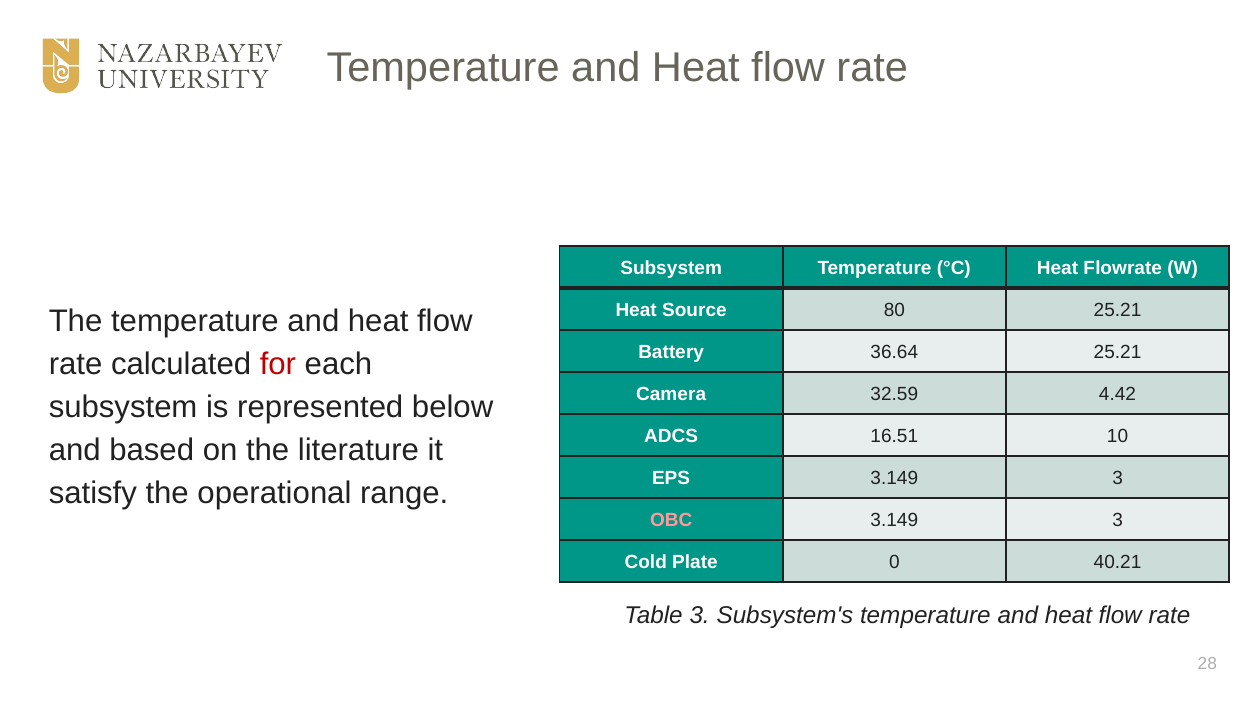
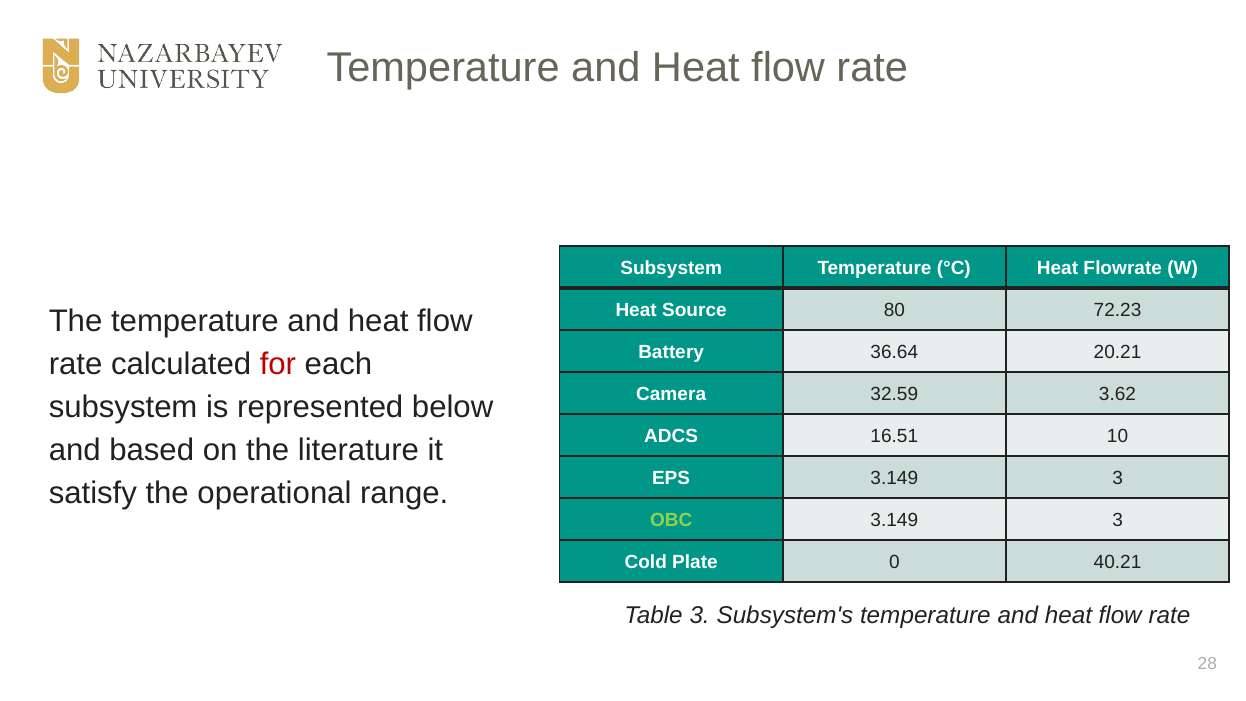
80 25.21: 25.21 -> 72.23
36.64 25.21: 25.21 -> 20.21
4.42: 4.42 -> 3.62
OBC colour: pink -> light green
